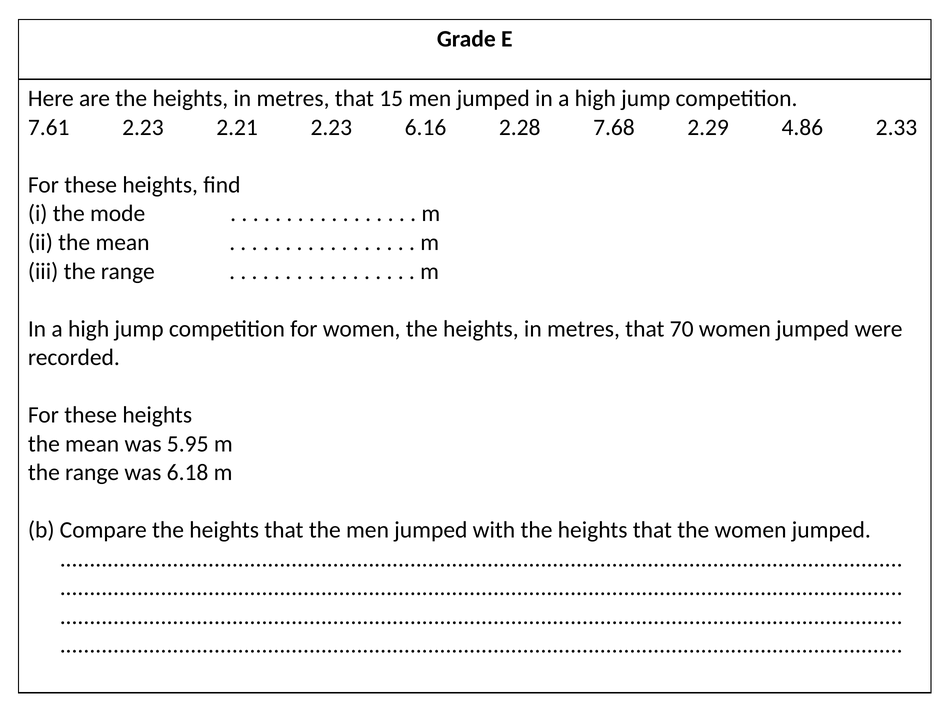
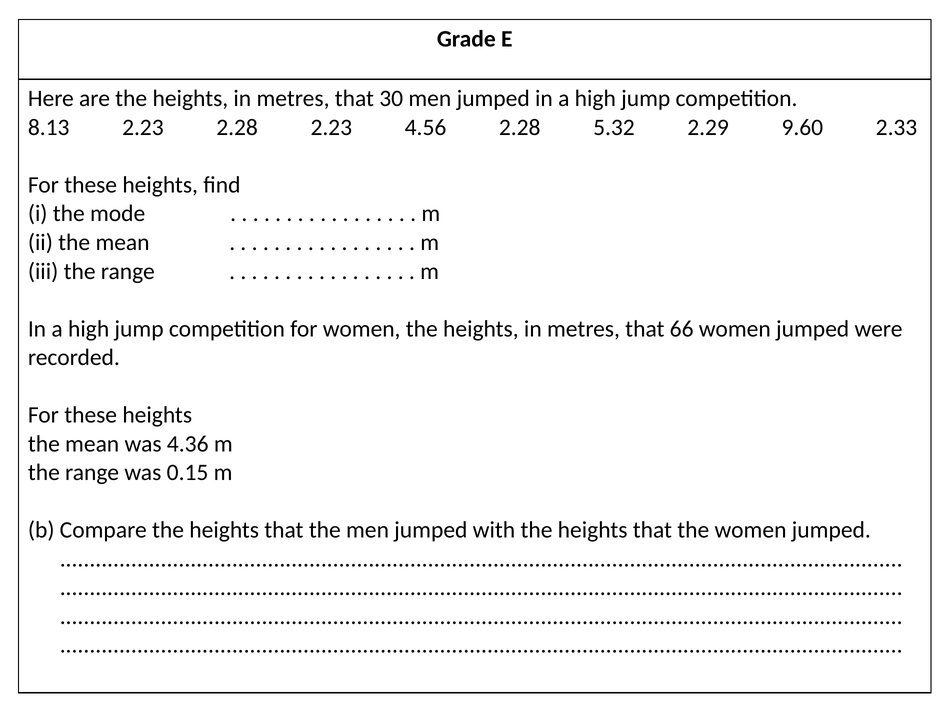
15: 15 -> 30
7.61: 7.61 -> 8.13
2.23 2.21: 2.21 -> 2.28
6.16: 6.16 -> 4.56
7.68: 7.68 -> 5.32
4.86: 4.86 -> 9.60
70: 70 -> 66
5.95: 5.95 -> 4.36
6.18: 6.18 -> 0.15
